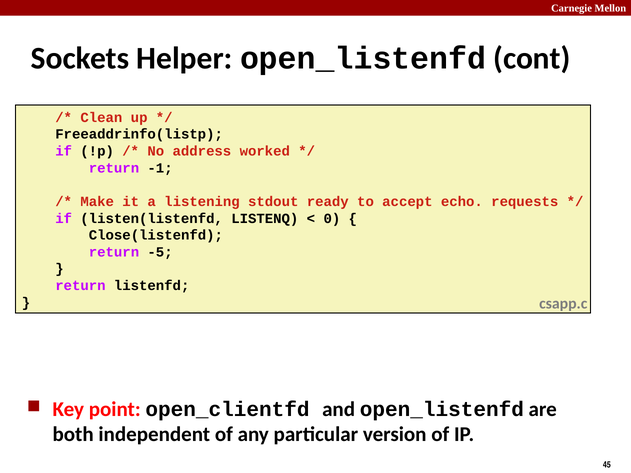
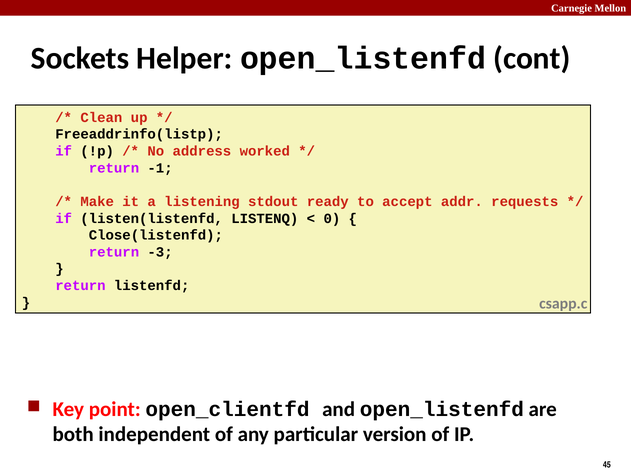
echo: echo -> addr
-5: -5 -> -3
